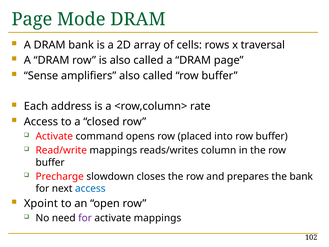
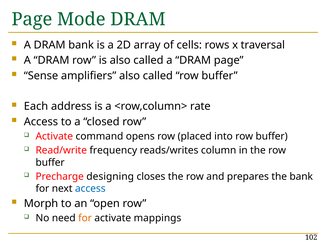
Read/write mappings: mappings -> frequency
slowdown: slowdown -> designing
Xpoint: Xpoint -> Morph
for at (85, 218) colour: purple -> orange
